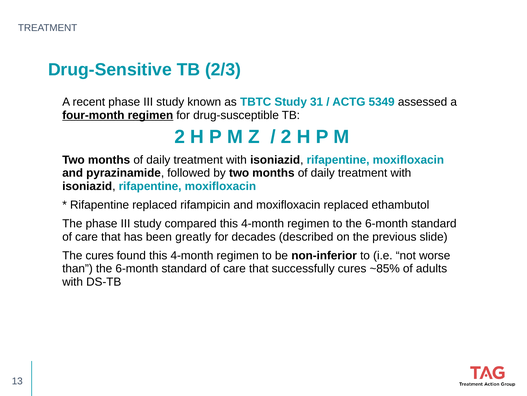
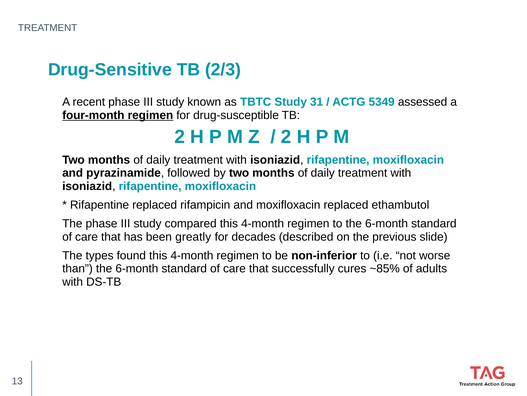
The cures: cures -> types
